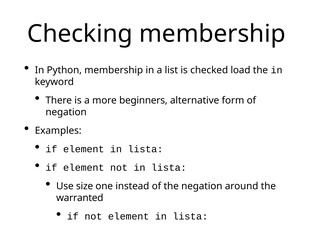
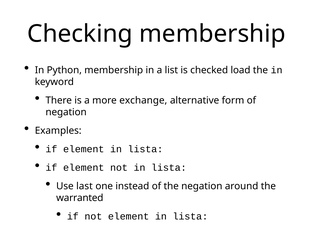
beginners: beginners -> exchange
size: size -> last
